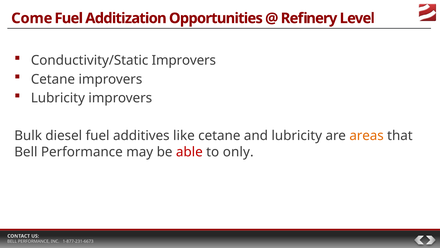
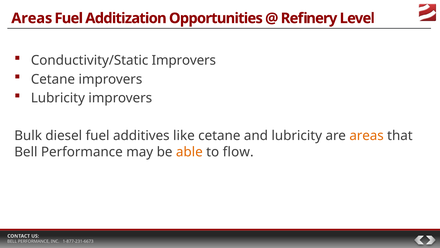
Come at (32, 18): Come -> Areas
able colour: red -> orange
only: only -> flow
